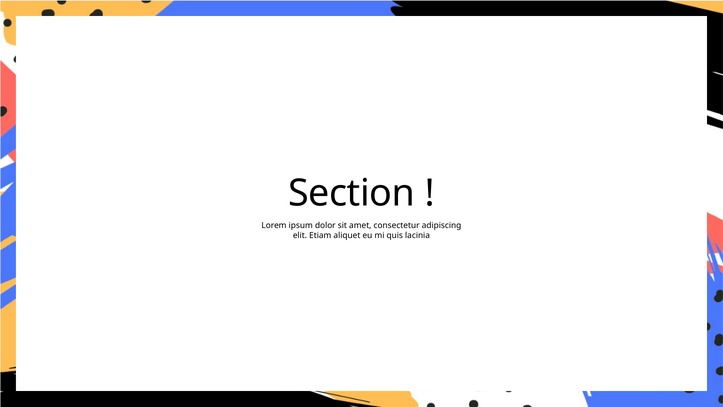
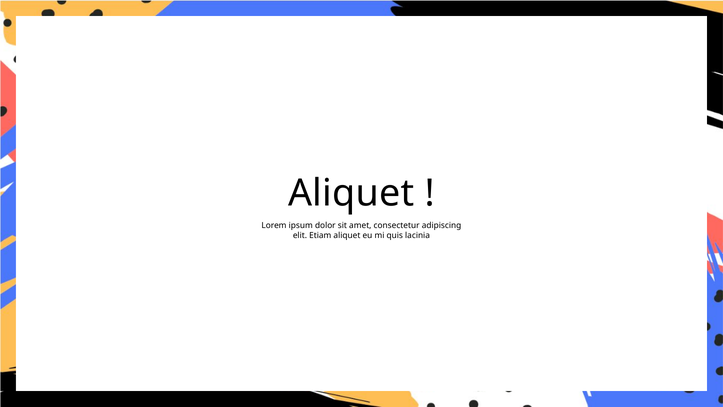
Section at (352, 193): Section -> Aliquet
